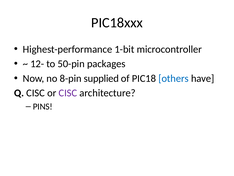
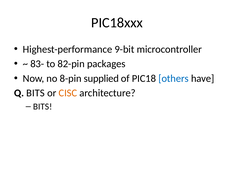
1-bit: 1-bit -> 9-bit
12-: 12- -> 83-
50-pin: 50-pin -> 82-pin
Q CISC: CISC -> BITS
CISC at (68, 93) colour: purple -> orange
PINS at (43, 106): PINS -> BITS
